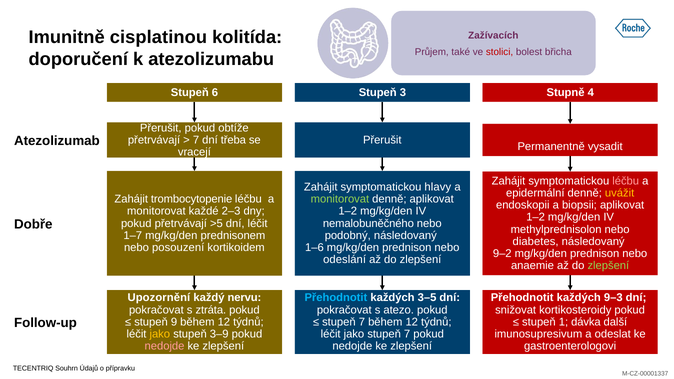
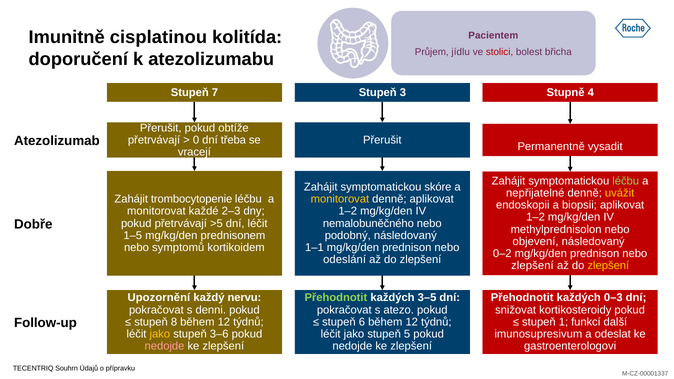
Zažívacích: Zažívacích -> Pacientem
také: také -> jídlu
6: 6 -> 7
7 at (196, 140): 7 -> 0
léčbu at (626, 181) colour: pink -> light green
hlavy: hlavy -> skóre
epidermální: epidermální -> nepřijatelné
monitorovat at (340, 199) colour: light green -> yellow
1–7: 1–7 -> 1–5
diabetes: diabetes -> objevení
posouzení: posouzení -> symptomů
1–6: 1–6 -> 1–1
9–2: 9–2 -> 0–2
anaemie at (532, 266): anaemie -> zlepšení
zlepšení at (608, 266) colour: light green -> yellow
Přehodnotit at (336, 298) colour: light blue -> light green
9–3: 9–3 -> 0–3
ztráta: ztráta -> denni
9: 9 -> 8
7 at (362, 322): 7 -> 6
dávka: dávka -> funkcí
3–9: 3–9 -> 3–6
jako stupeň 7: 7 -> 5
